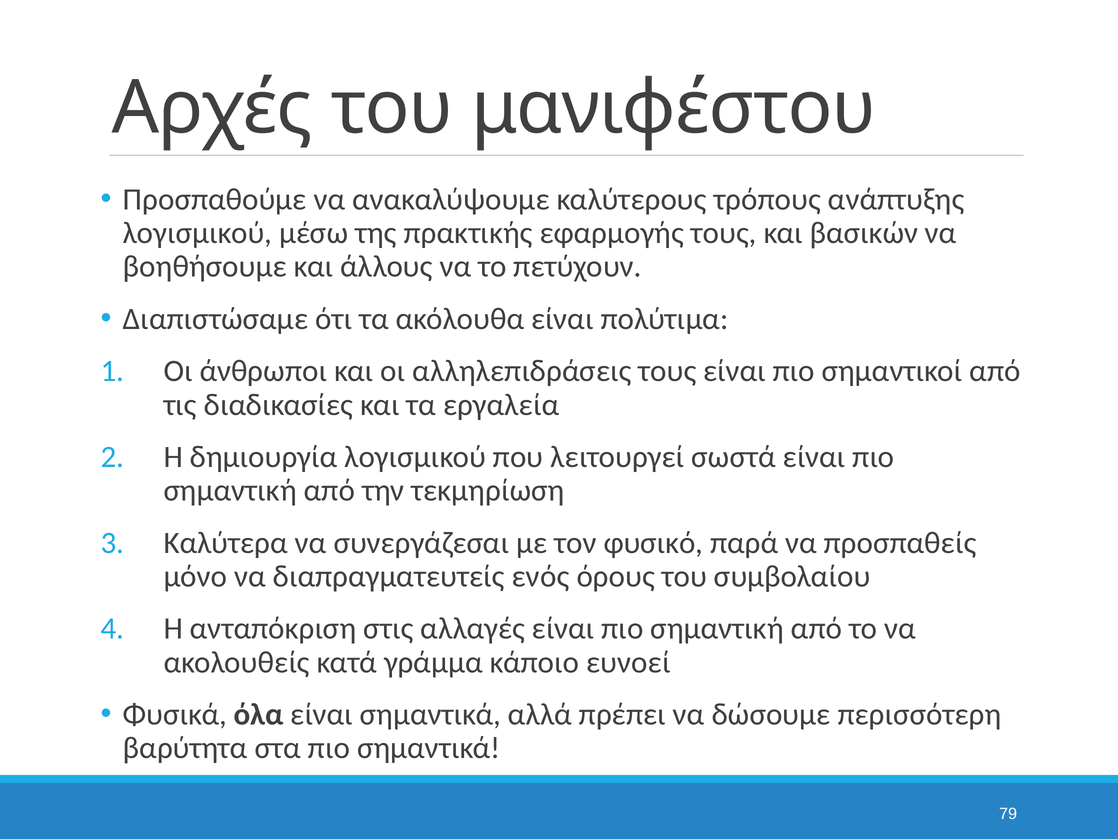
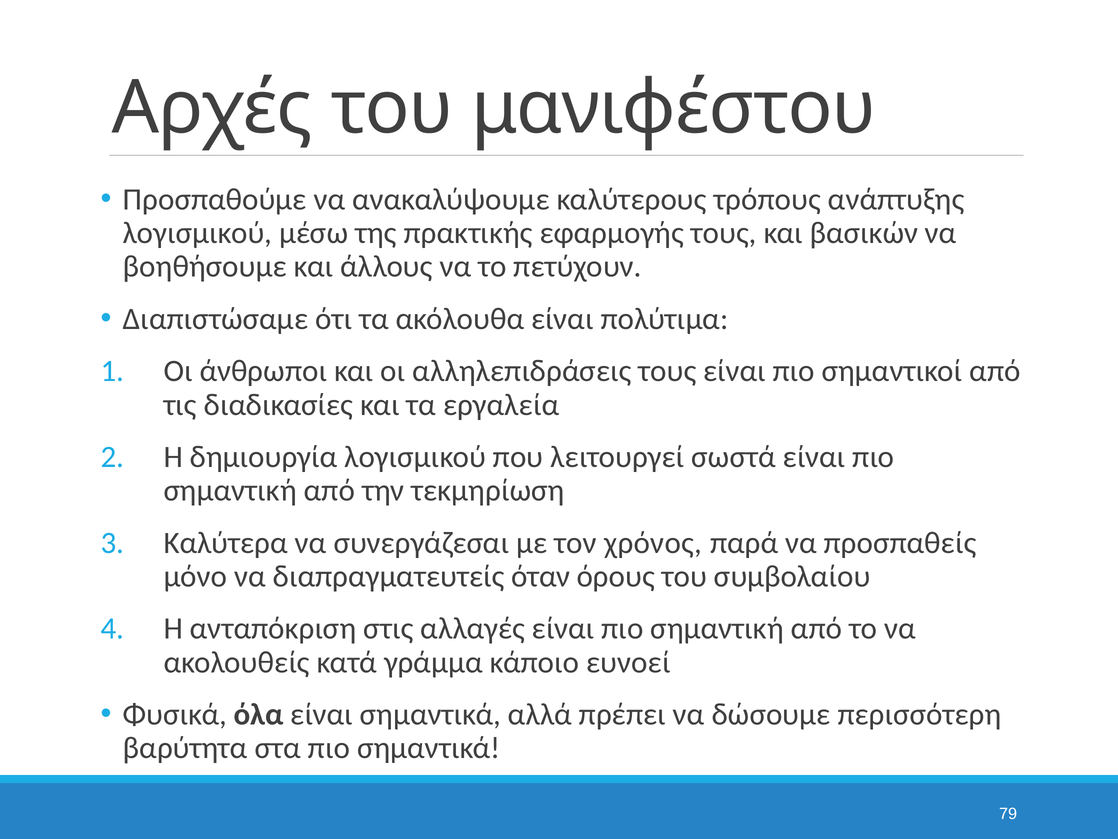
φυσικό: φυσικό -> χρόνος
ενός: ενός -> όταν
